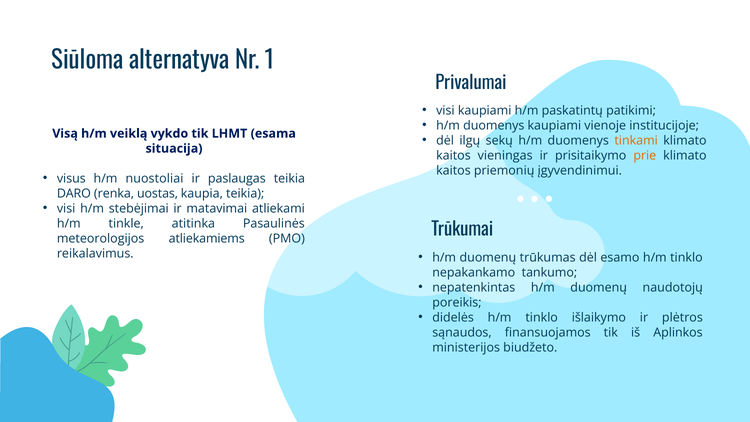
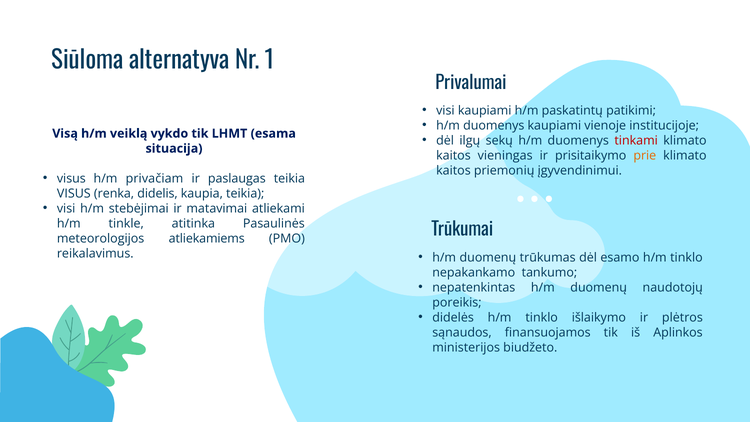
tinkami colour: orange -> red
nuostoliai: nuostoliai -> privačiam
DARO at (74, 193): DARO -> VISUS
uostas: uostas -> didelis
